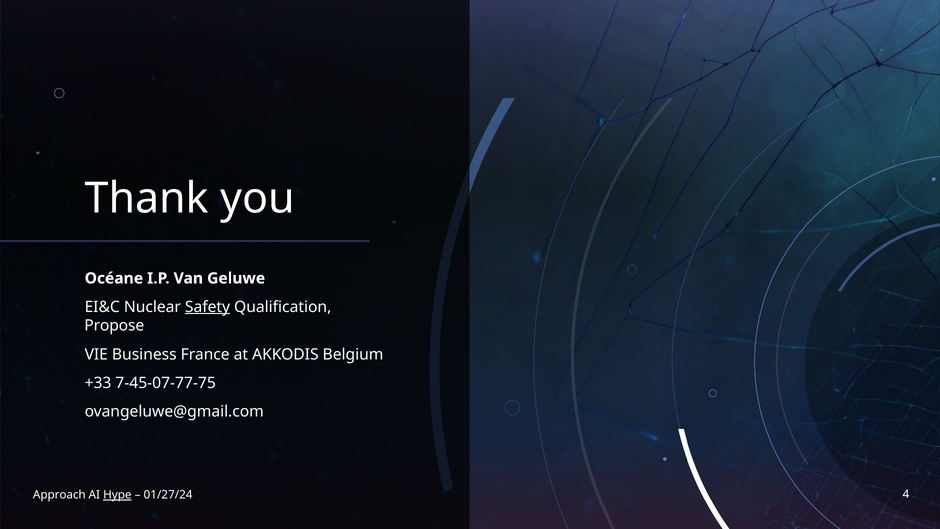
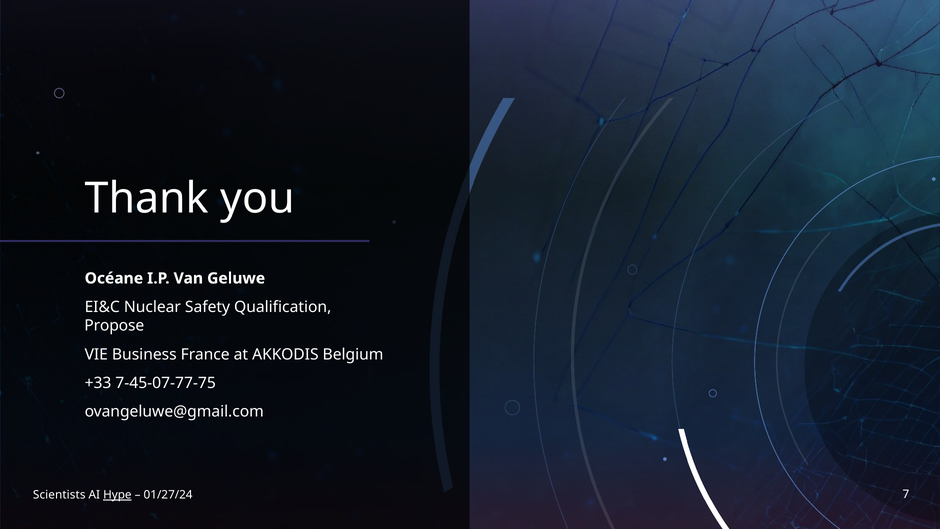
Safety underline: present -> none
Approach: Approach -> Scientists
4: 4 -> 7
